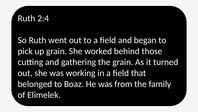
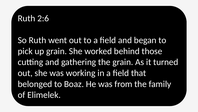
2:4: 2:4 -> 2:6
